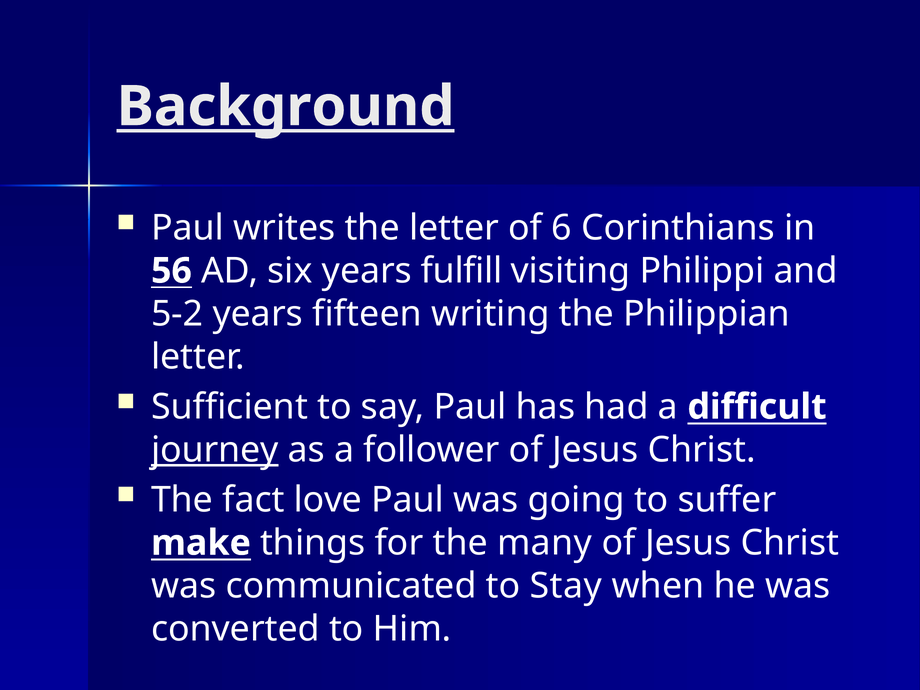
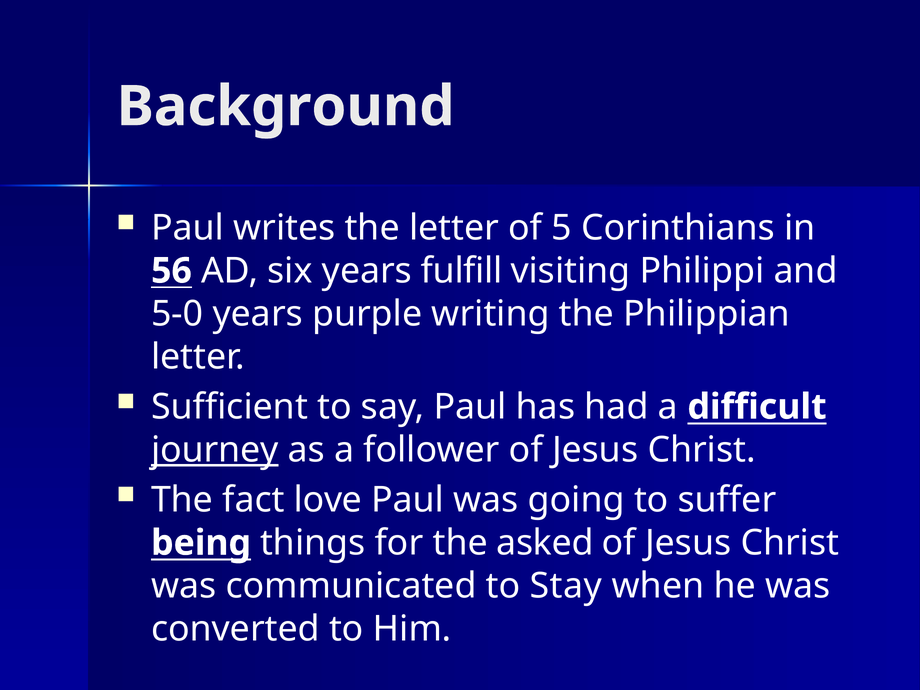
Background underline: present -> none
6: 6 -> 5
5-2: 5-2 -> 5-0
fifteen: fifteen -> purple
make: make -> being
many: many -> asked
